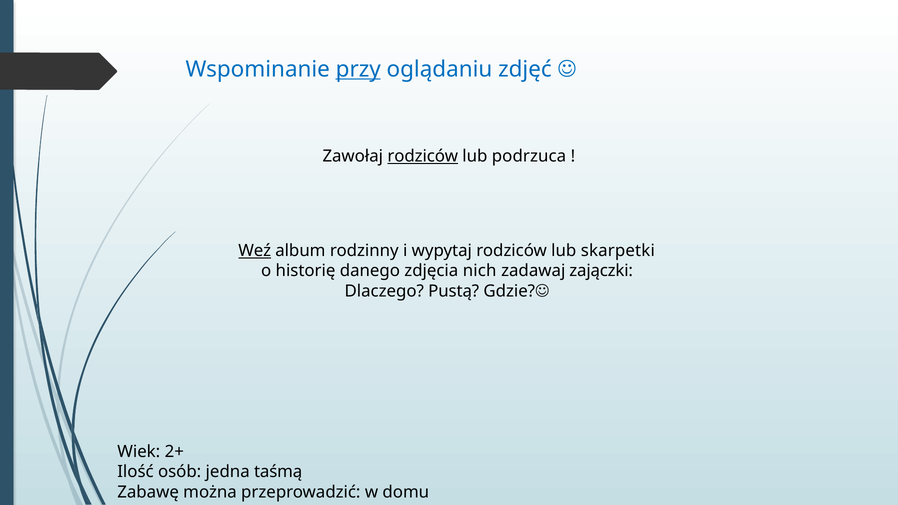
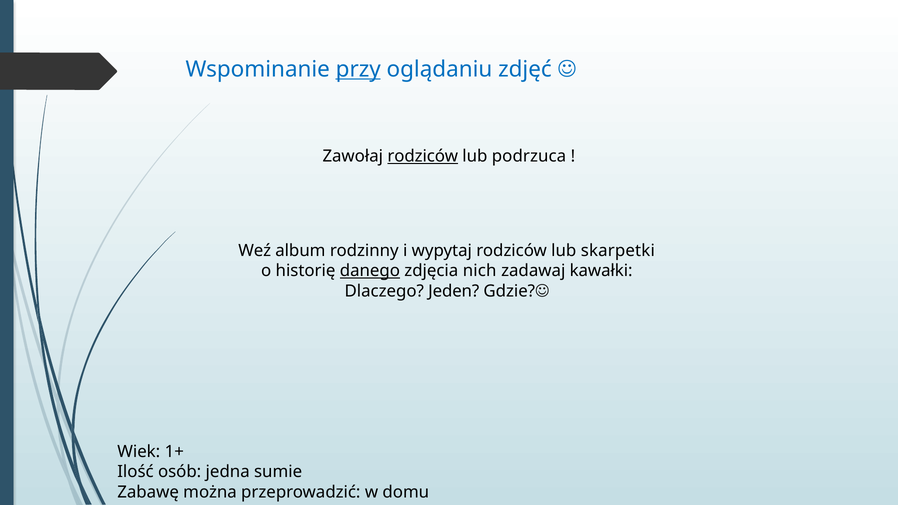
Weź underline: present -> none
danego underline: none -> present
zajączki: zajączki -> kawałki
Pustą: Pustą -> Jeden
2+: 2+ -> 1+
taśmą: taśmą -> sumie
